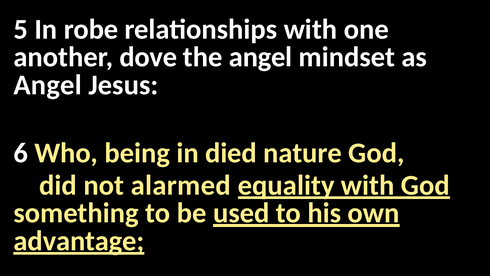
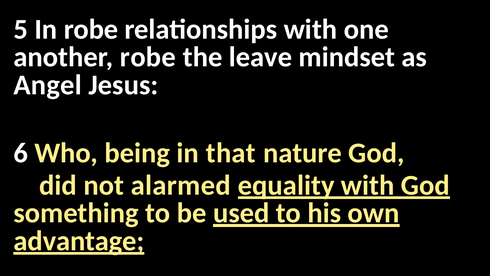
another dove: dove -> robe
the angel: angel -> leave
died: died -> that
